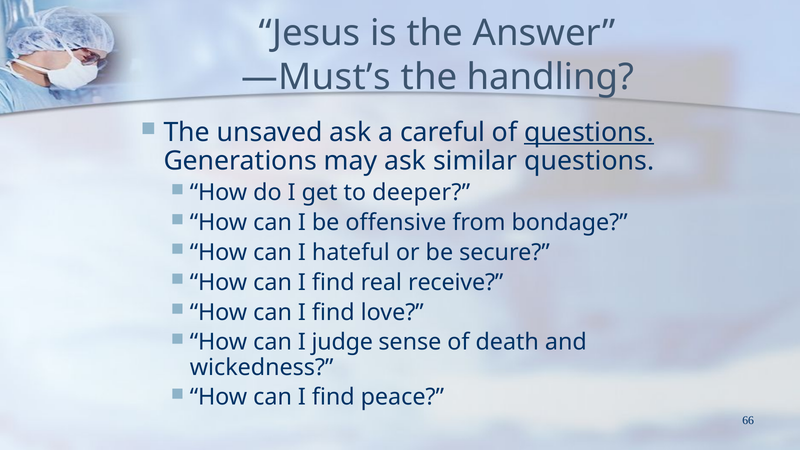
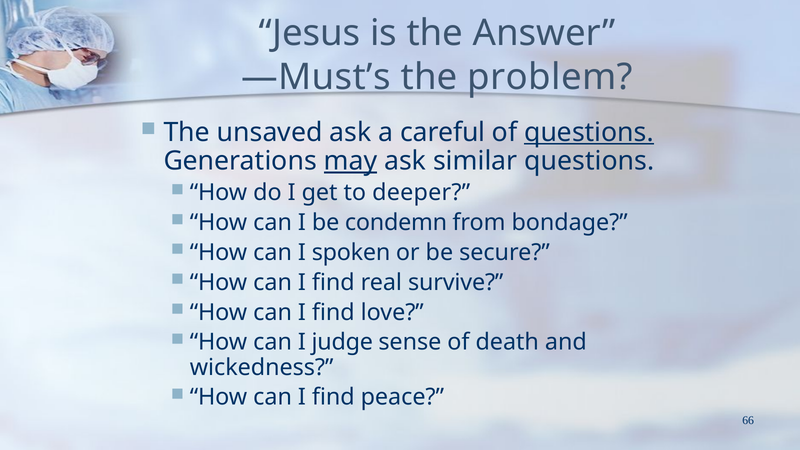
handling: handling -> problem
may underline: none -> present
offensive: offensive -> condemn
hateful: hateful -> spoken
receive: receive -> survive
